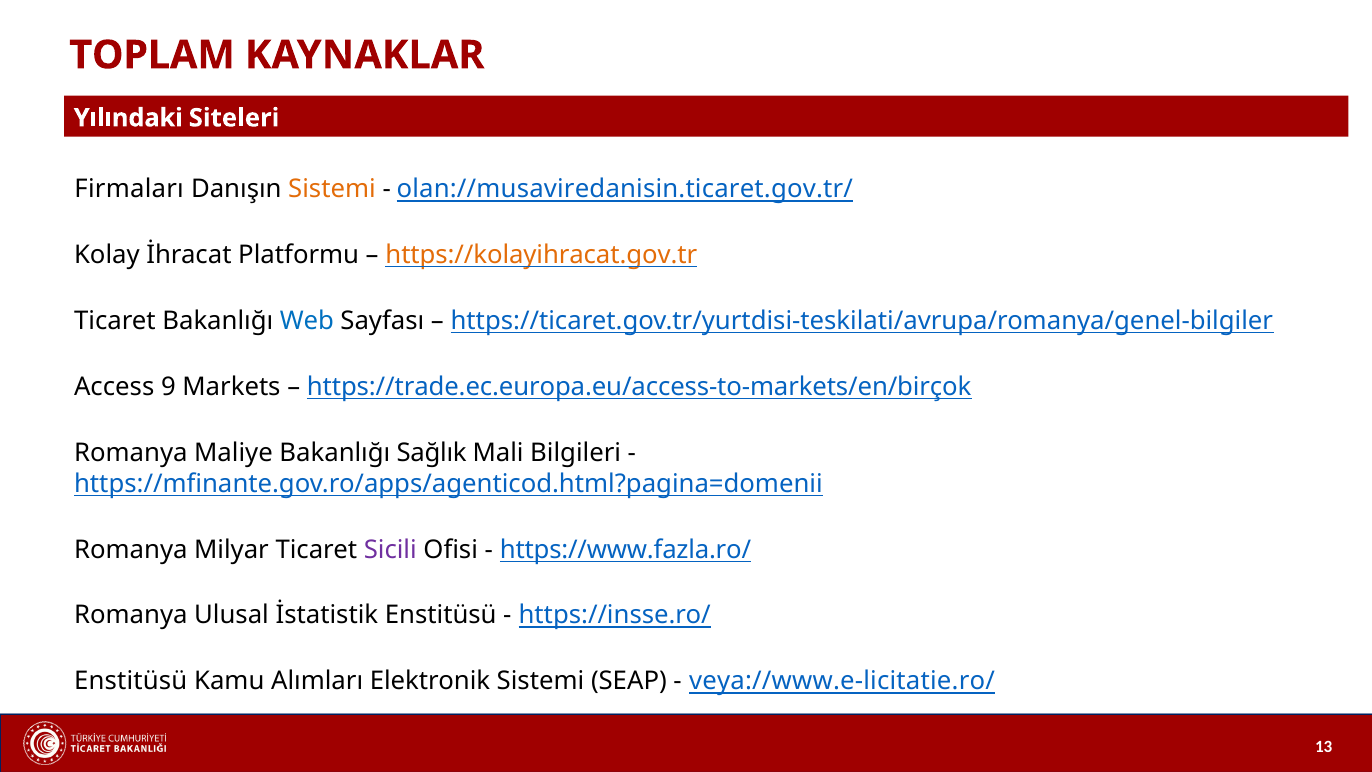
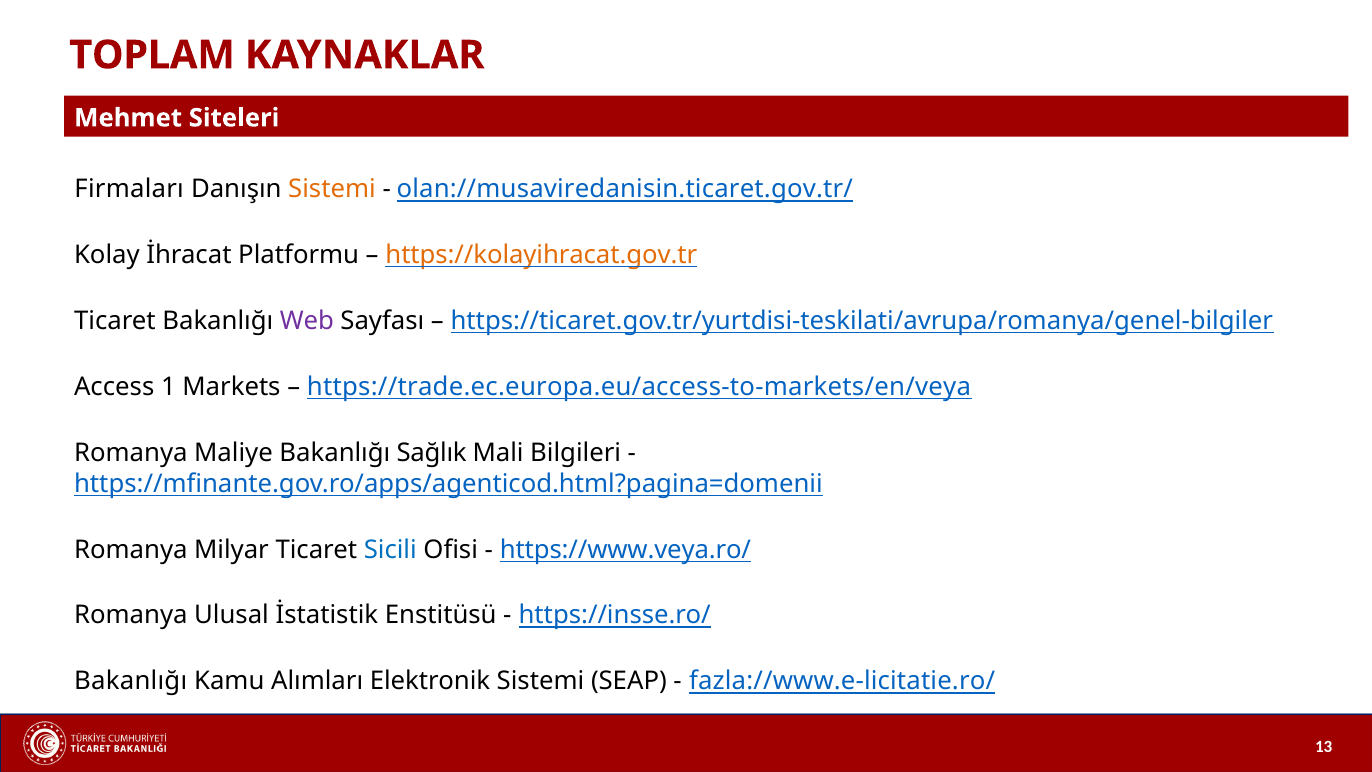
Yılındaki: Yılındaki -> Mehmet
Web colour: blue -> purple
9: 9 -> 1
https://trade.ec.europa.eu/access-to-markets/en/birçok: https://trade.ec.europa.eu/access-to-markets/en/birçok -> https://trade.ec.europa.eu/access-to-markets/en/veya
Sicili colour: purple -> blue
https://www.fazla.ro/: https://www.fazla.ro/ -> https://www.veya.ro/
Enstitüsü at (131, 681): Enstitüsü -> Bakanlığı
veya://www.e-licitatie.ro/: veya://www.e-licitatie.ro/ -> fazla://www.e-licitatie.ro/
